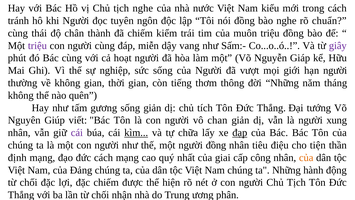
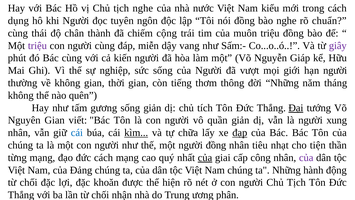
tránh: tránh -> dụng
kiểm: kiểm -> cộng
hoạt: hoạt -> kiến
Đại underline: none -> present
Nguyên Giúp: Giúp -> Gian
chan: chan -> quần
cái at (77, 133) colour: purple -> blue
điệu: điệu -> nhạt
định: định -> từng
của at (205, 157) underline: none -> present
của at (306, 157) colour: orange -> purple
đặc chiếm: chiếm -> khoăn
